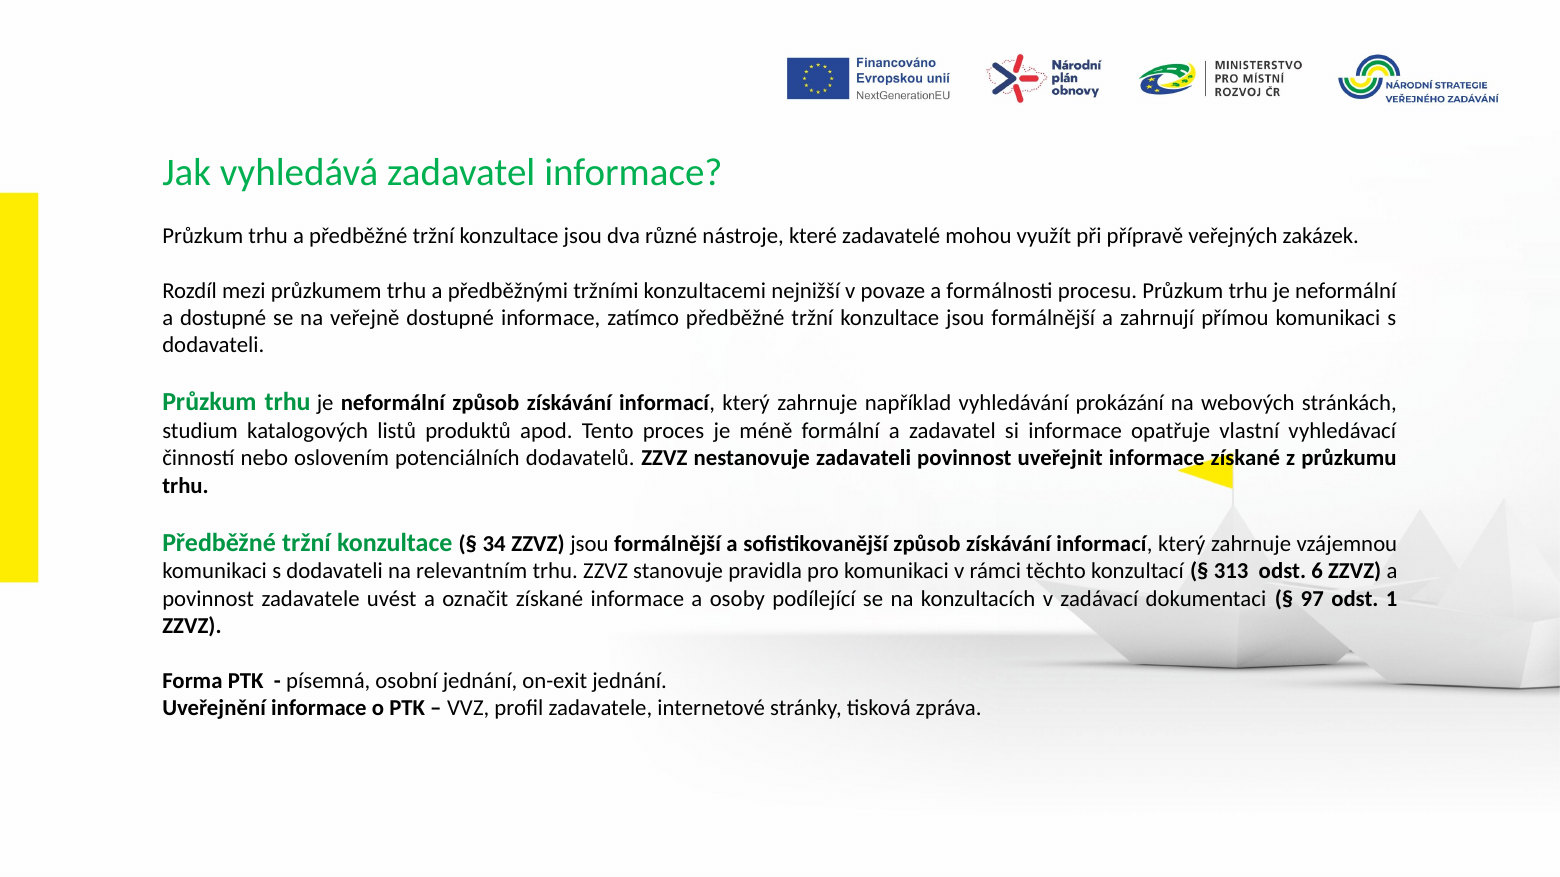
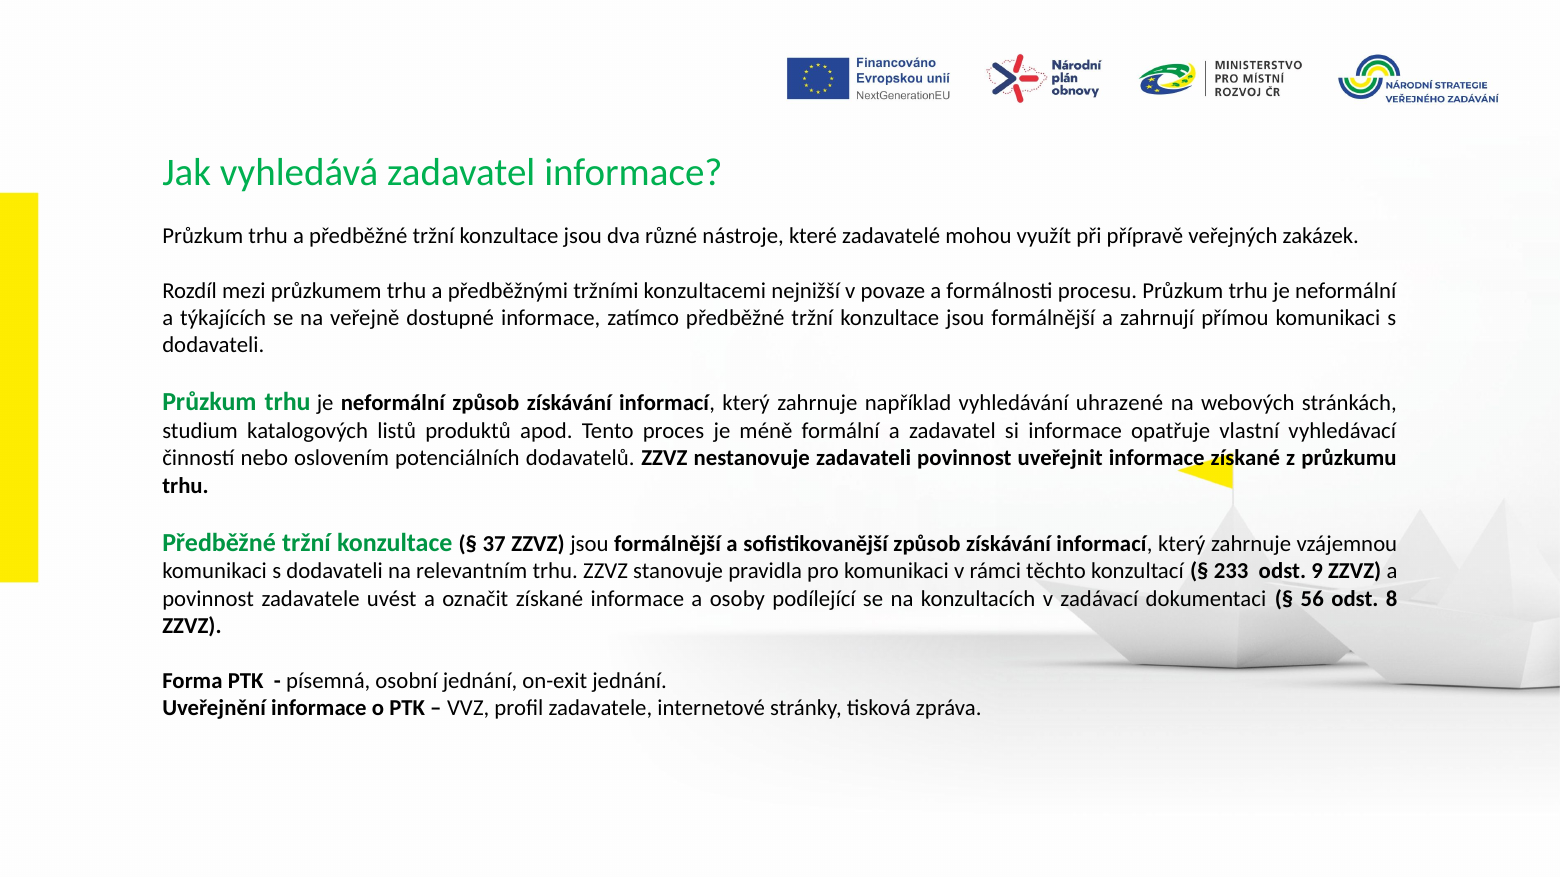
a dostupné: dostupné -> týkajících
prokázání: prokázání -> uhrazené
34: 34 -> 37
313: 313 -> 233
6: 6 -> 9
97: 97 -> 56
1: 1 -> 8
